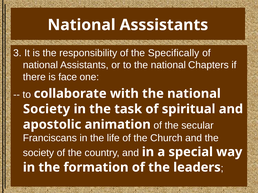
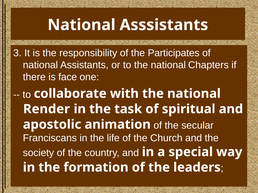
Specifically: Specifically -> Participates
Society at (47, 109): Society -> Render
